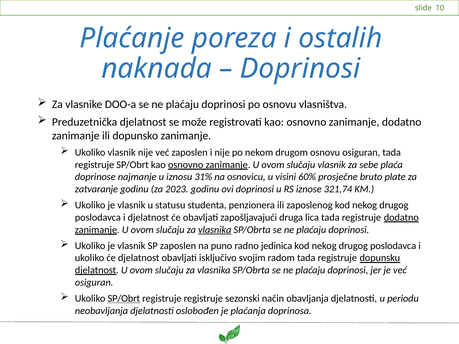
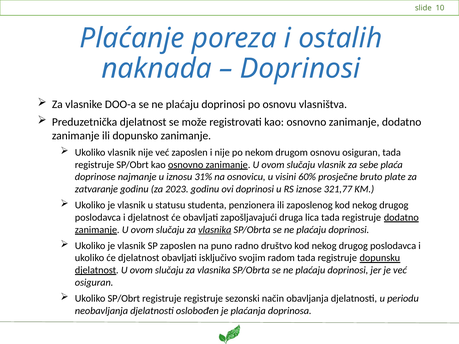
321,74: 321,74 -> 321,77
jedinica: jedinica -> društvo
SP/Obrt at (124, 299) underline: present -> none
